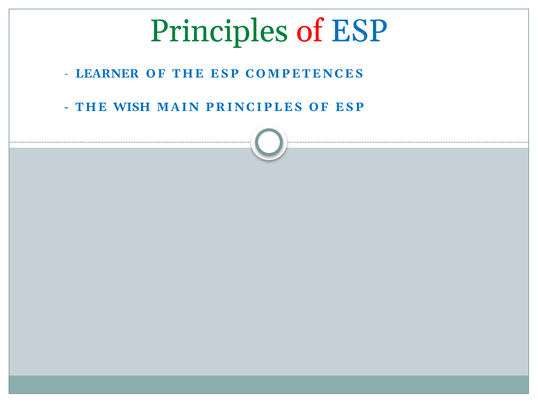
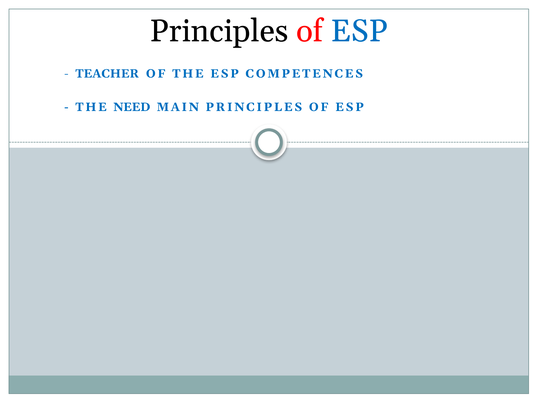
Principles at (219, 31) colour: green -> black
LEARNER: LEARNER -> TEACHER
WISH: WISH -> NEED
